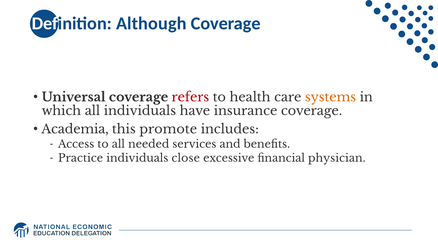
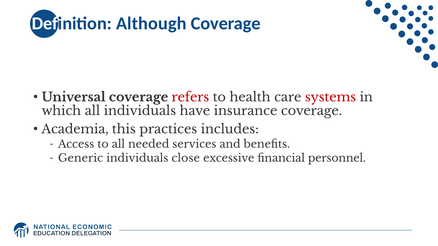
systems colour: orange -> red
promote: promote -> practices
Practice: Practice -> Generic
physician: physician -> personnel
